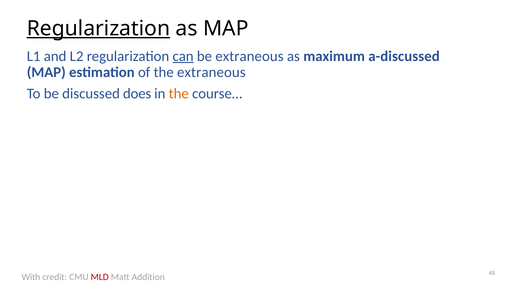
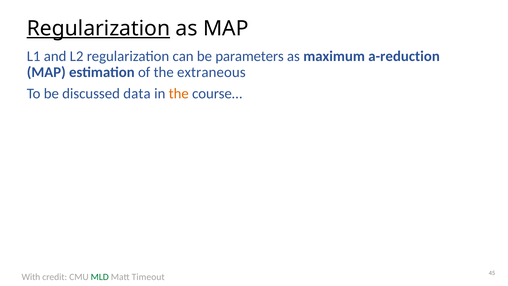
can underline: present -> none
be extraneous: extraneous -> parameters
a-discussed: a-discussed -> a-reduction
does: does -> data
MLD colour: red -> green
Addition: Addition -> Timeout
